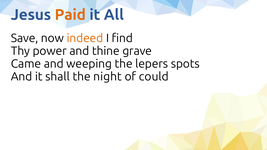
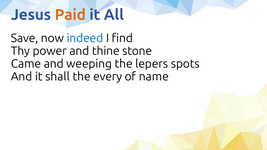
indeed colour: orange -> blue
grave: grave -> stone
night: night -> every
could: could -> name
